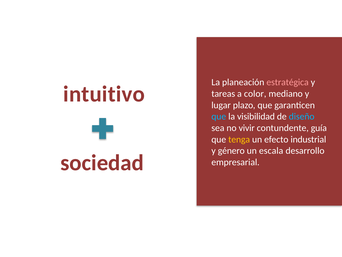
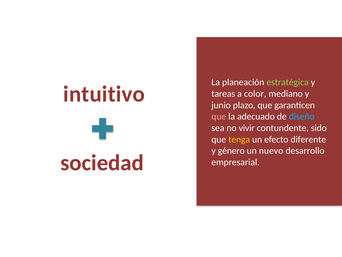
estratégica colour: pink -> light green
lugar: lugar -> junio
que at (219, 116) colour: light blue -> pink
visibilidad: visibilidad -> adecuado
guía: guía -> sido
industrial: industrial -> diferente
escala: escala -> nuevo
